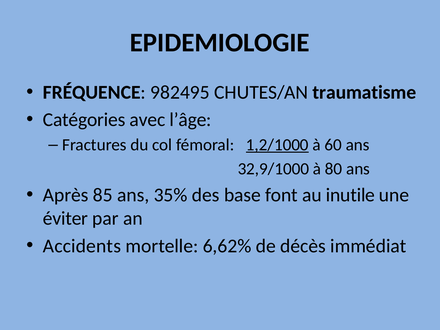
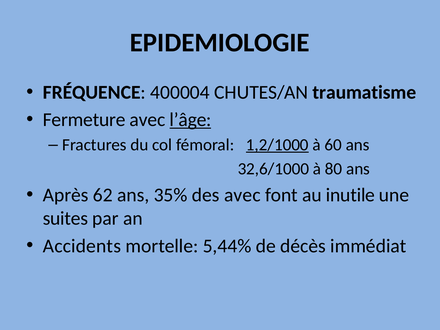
982495: 982495 -> 400004
Catégories: Catégories -> Fermeture
l’âge underline: none -> present
32,9/1000: 32,9/1000 -> 32,6/1000
85: 85 -> 62
des base: base -> avec
éviter: éviter -> suites
6,62%: 6,62% -> 5,44%
